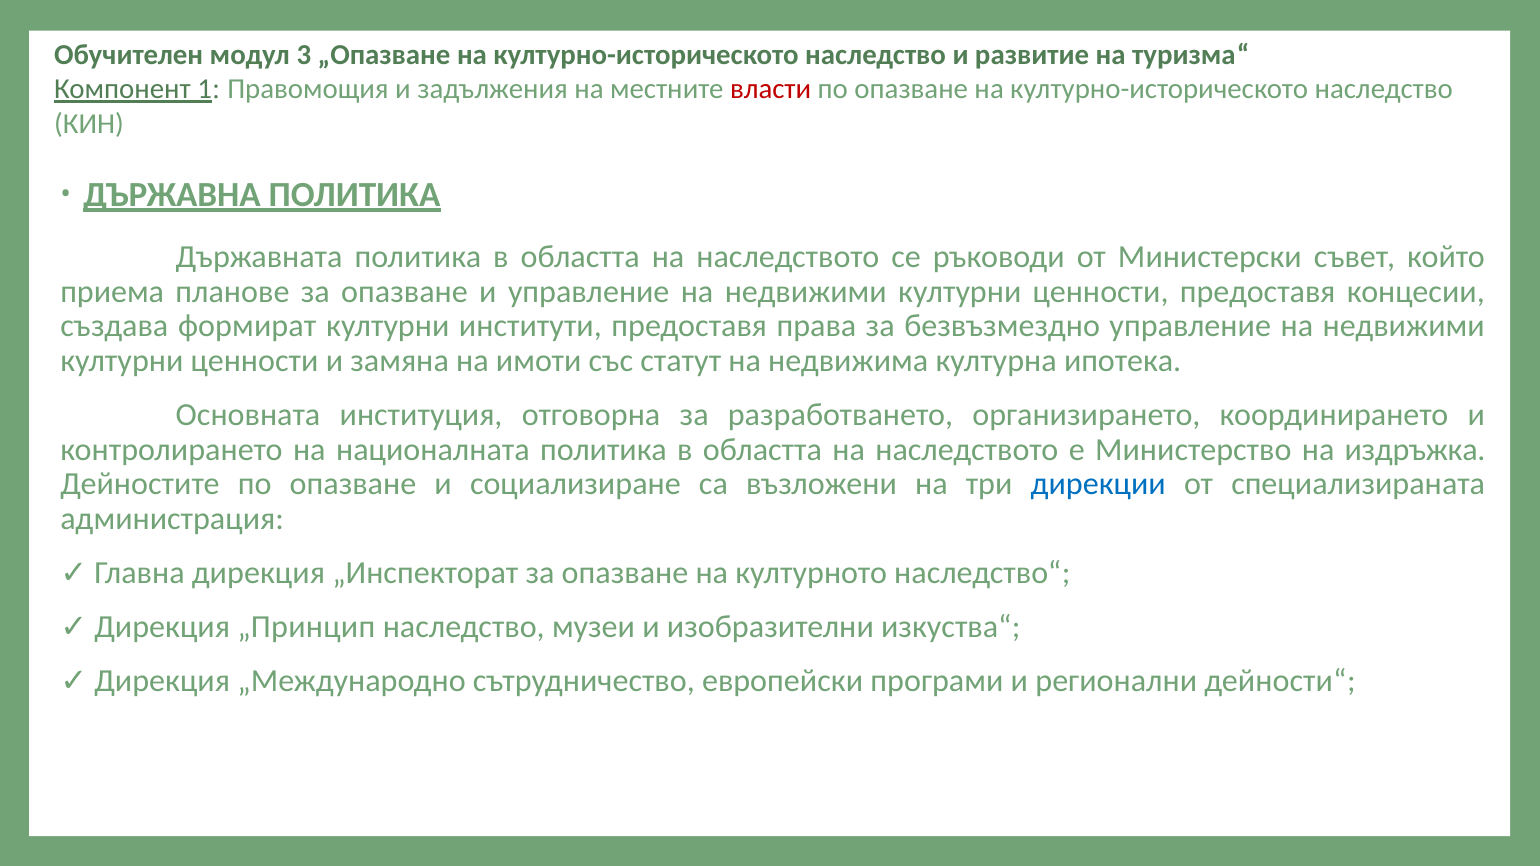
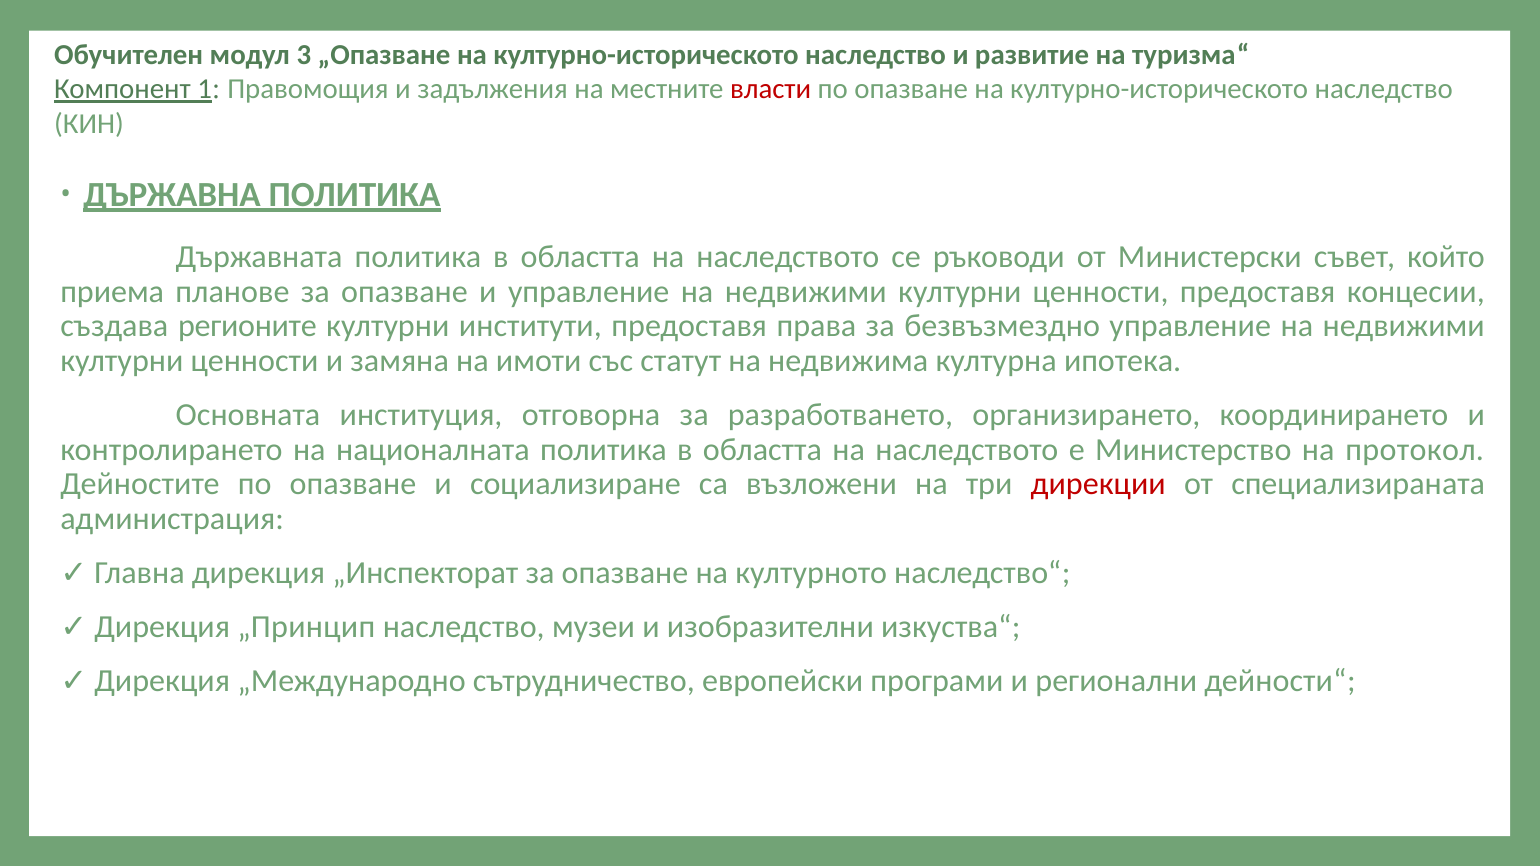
формират: формират -> регионите
издръжка: издръжка -> протокол
дирекции colour: blue -> red
